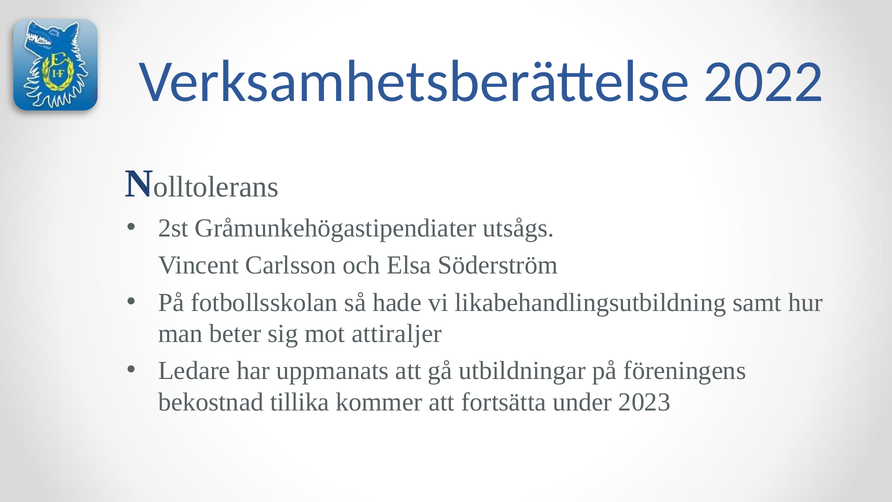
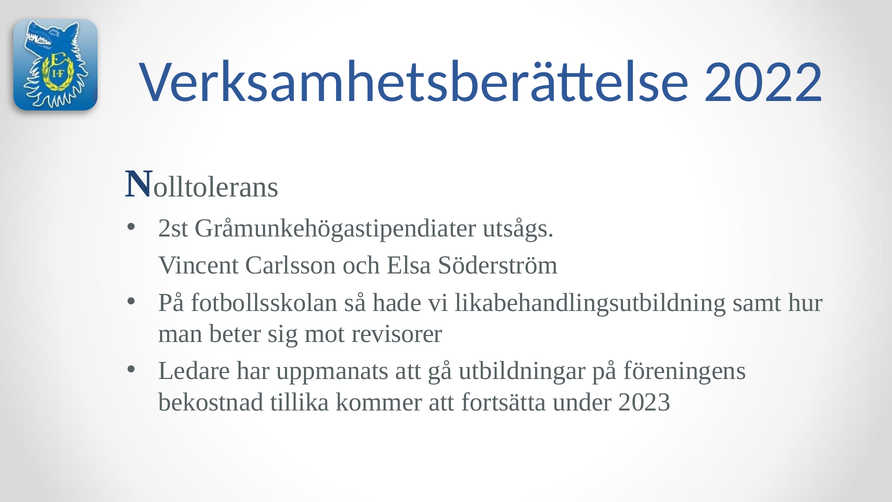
attiraljer: attiraljer -> revisorer
